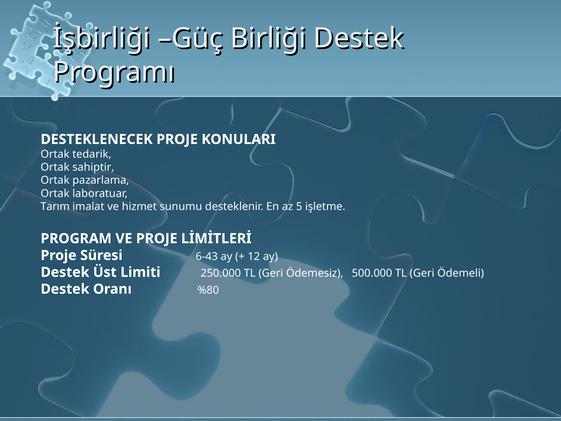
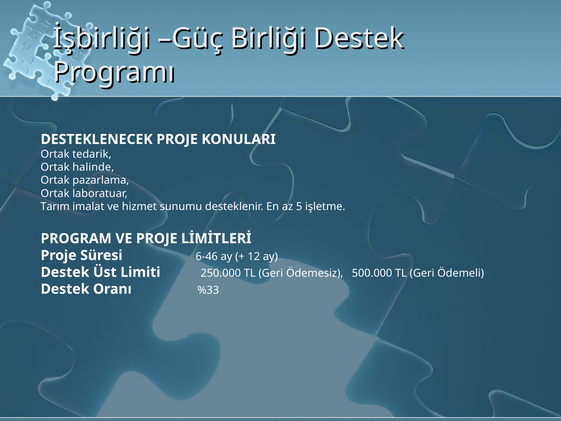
sahiptir: sahiptir -> halinde
6-43: 6-43 -> 6-46
%80: %80 -> %33
